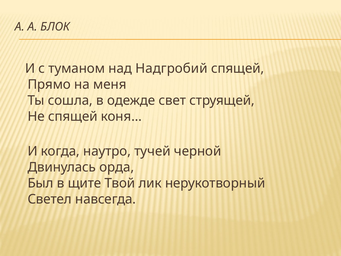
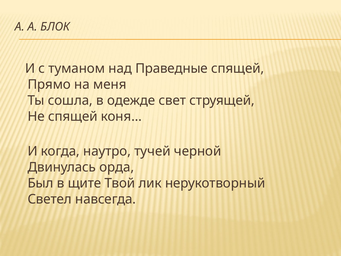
Надгробий: Надгробий -> Праведные
